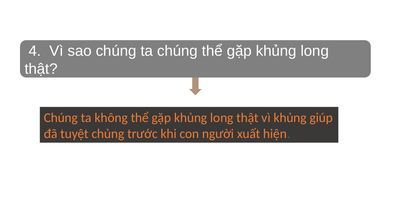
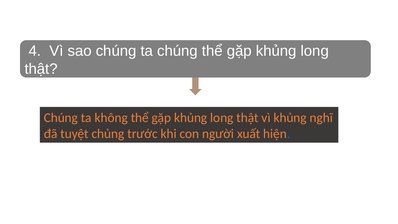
giúp: giúp -> nghĩ
